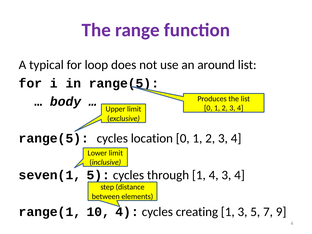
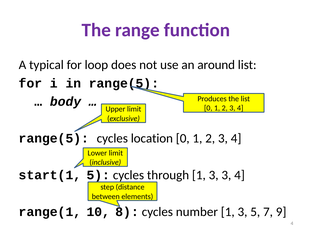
seven(1: seven(1 -> start(1
through 1 4: 4 -> 3
10 4: 4 -> 8
creating: creating -> number
